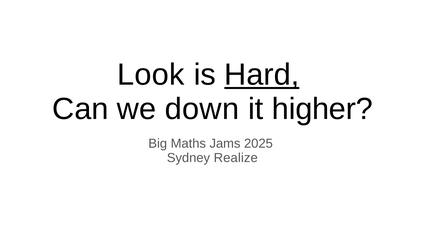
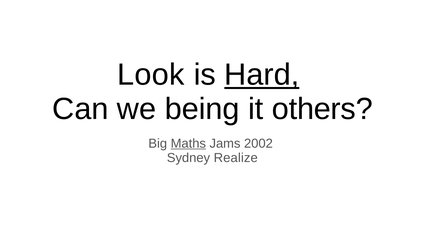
down: down -> being
higher: higher -> others
Maths underline: none -> present
2025: 2025 -> 2002
